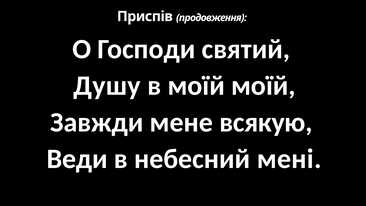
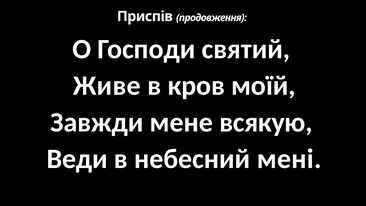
Душу: Душу -> Живе
в моїй: моїй -> кров
